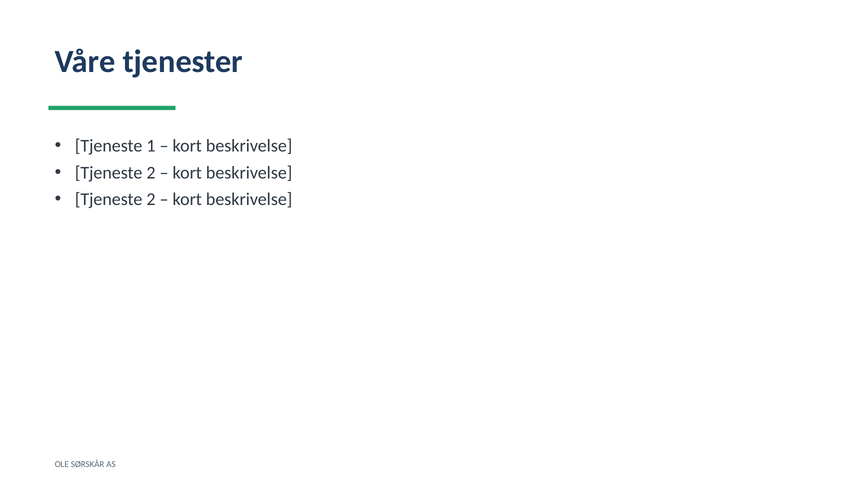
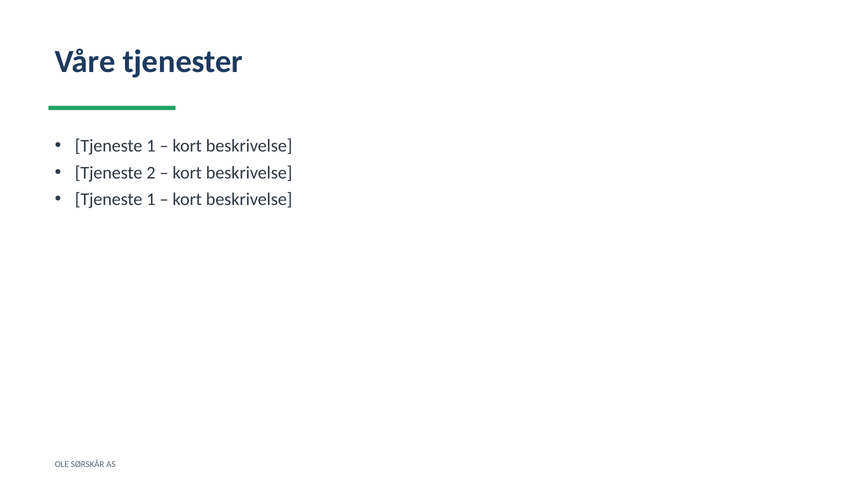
2 at (151, 200): 2 -> 1
